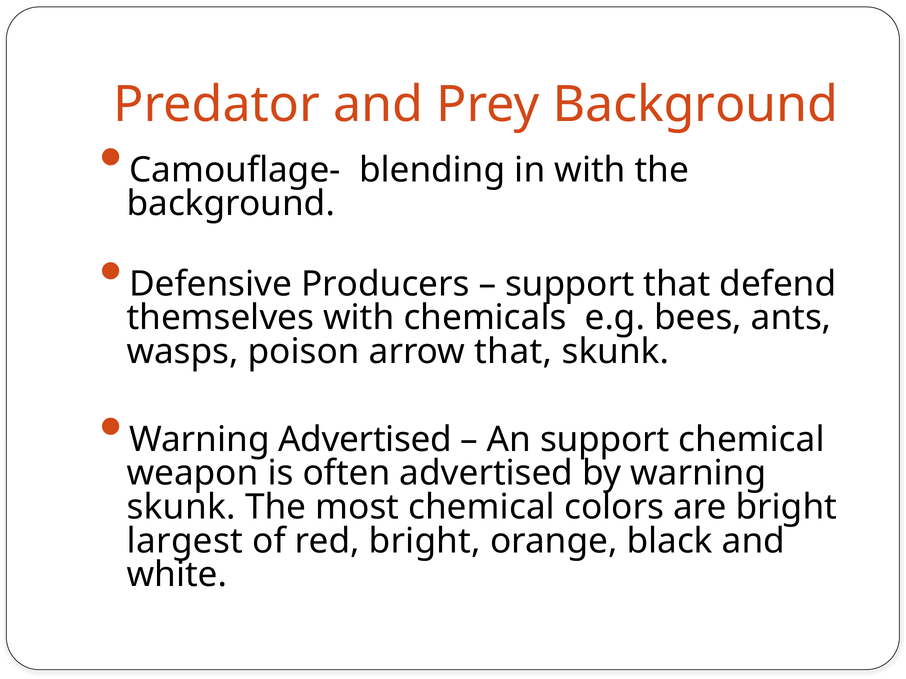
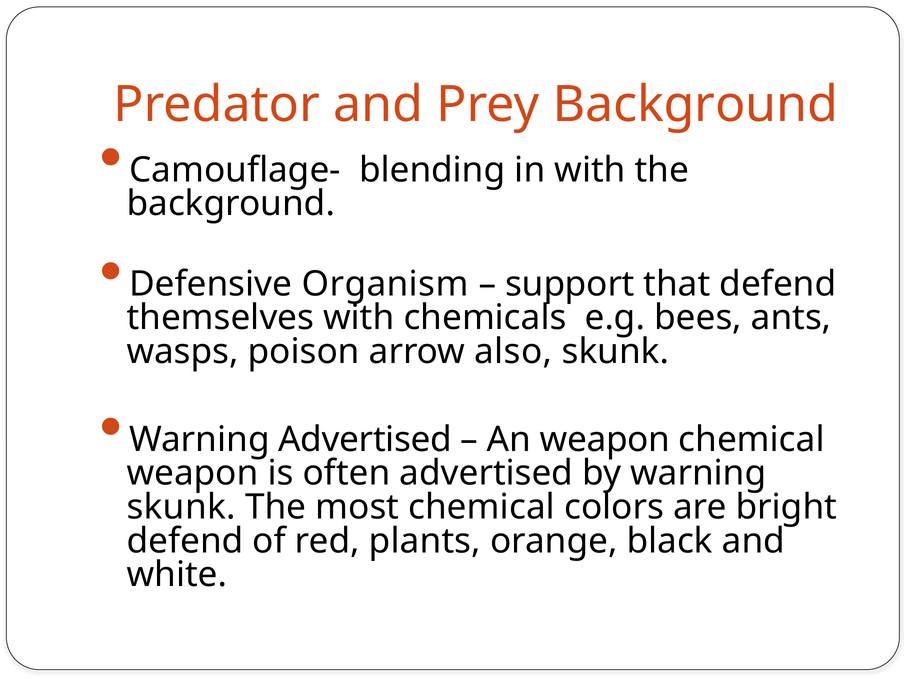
Producers: Producers -> Organism
arrow that: that -> also
An support: support -> weapon
largest at (185, 541): largest -> defend
red bright: bright -> plants
